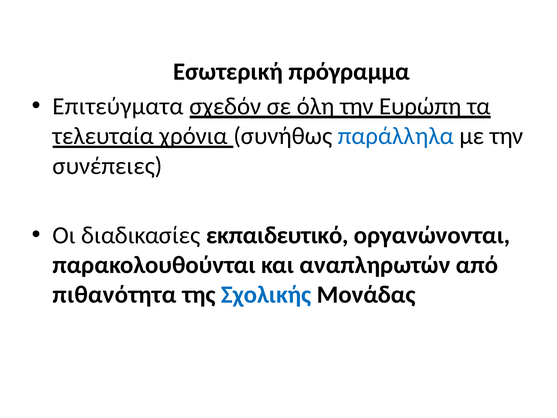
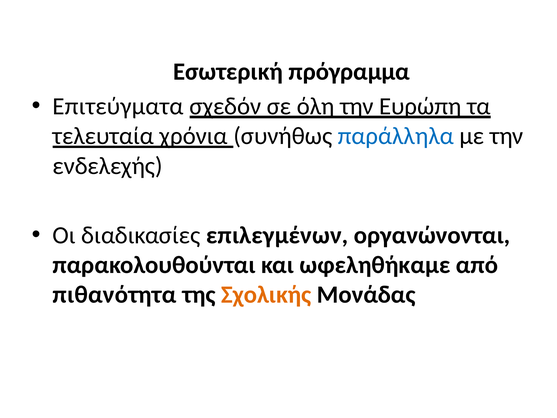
συνέπειες: συνέπειες -> ενδελεχής
εκπαιδευτικό: εκπαιδευτικό -> επιλεγμένων
αναπληρωτών: αναπληρωτών -> ωφεληθήκαμε
Σχολικής colour: blue -> orange
